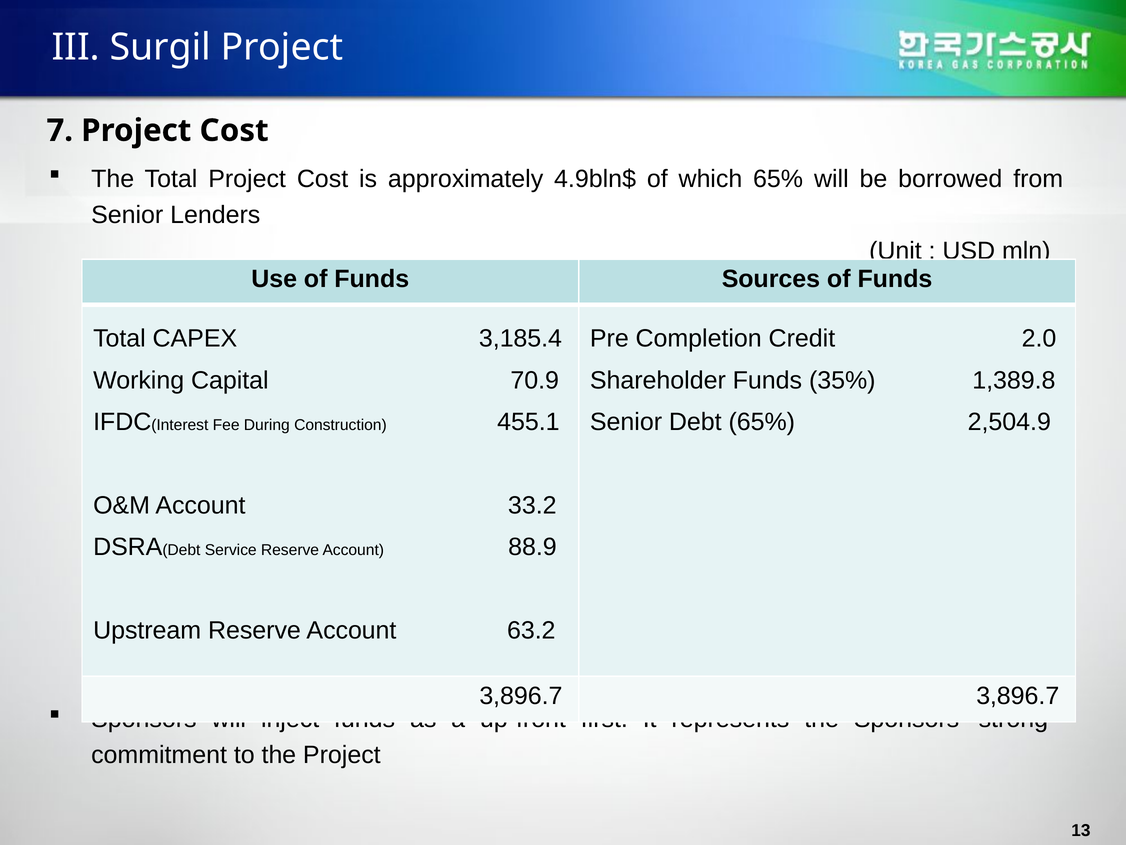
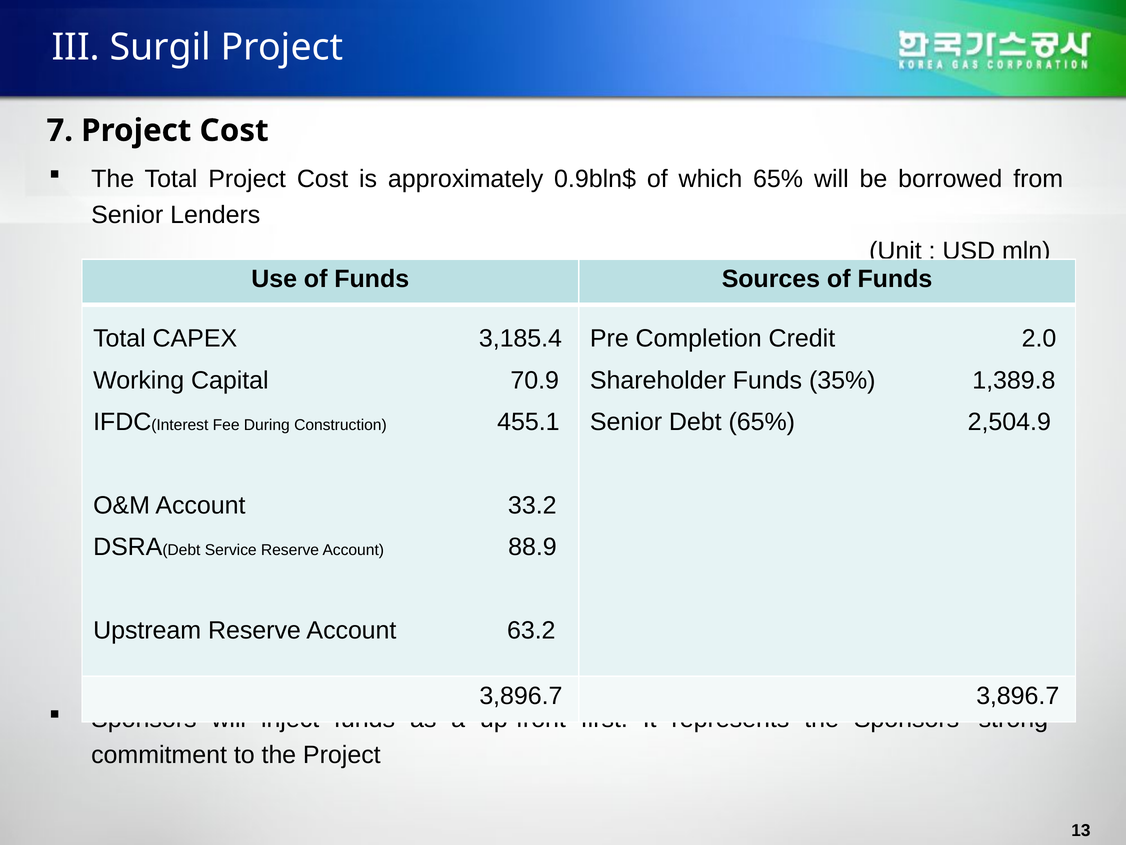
4.9bln$: 4.9bln$ -> 0.9bln$
